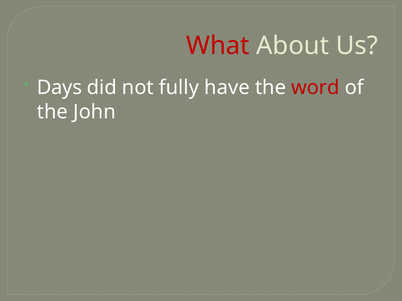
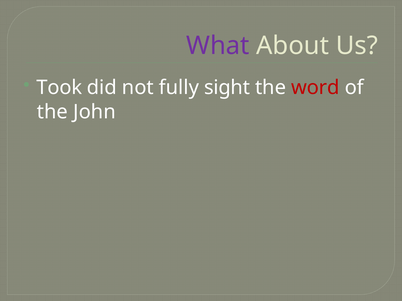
What colour: red -> purple
Days: Days -> Took
have: have -> sight
